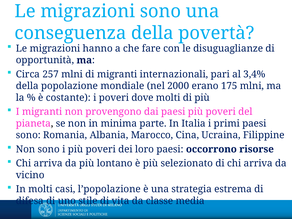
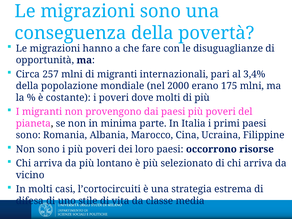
l’popolazione: l’popolazione -> l’cortocircuiti
